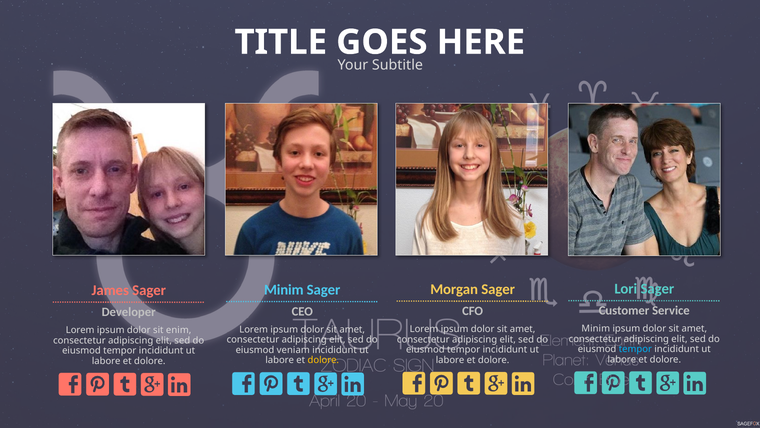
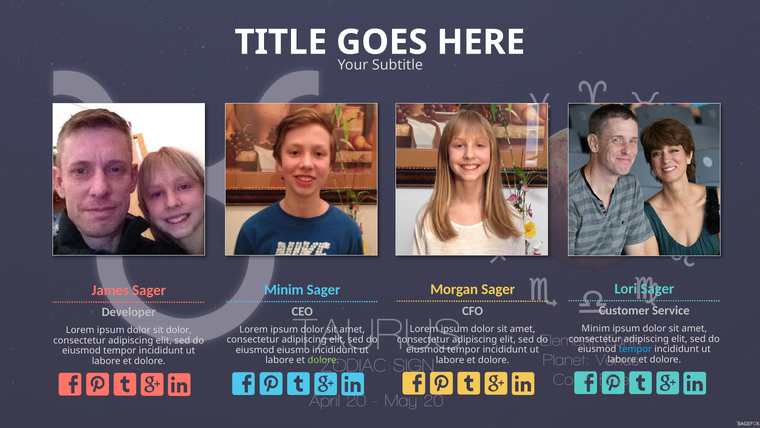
sit enim: enim -> dolor
veniam: veniam -> eiusmo
dolore at (323, 360) colour: yellow -> light green
